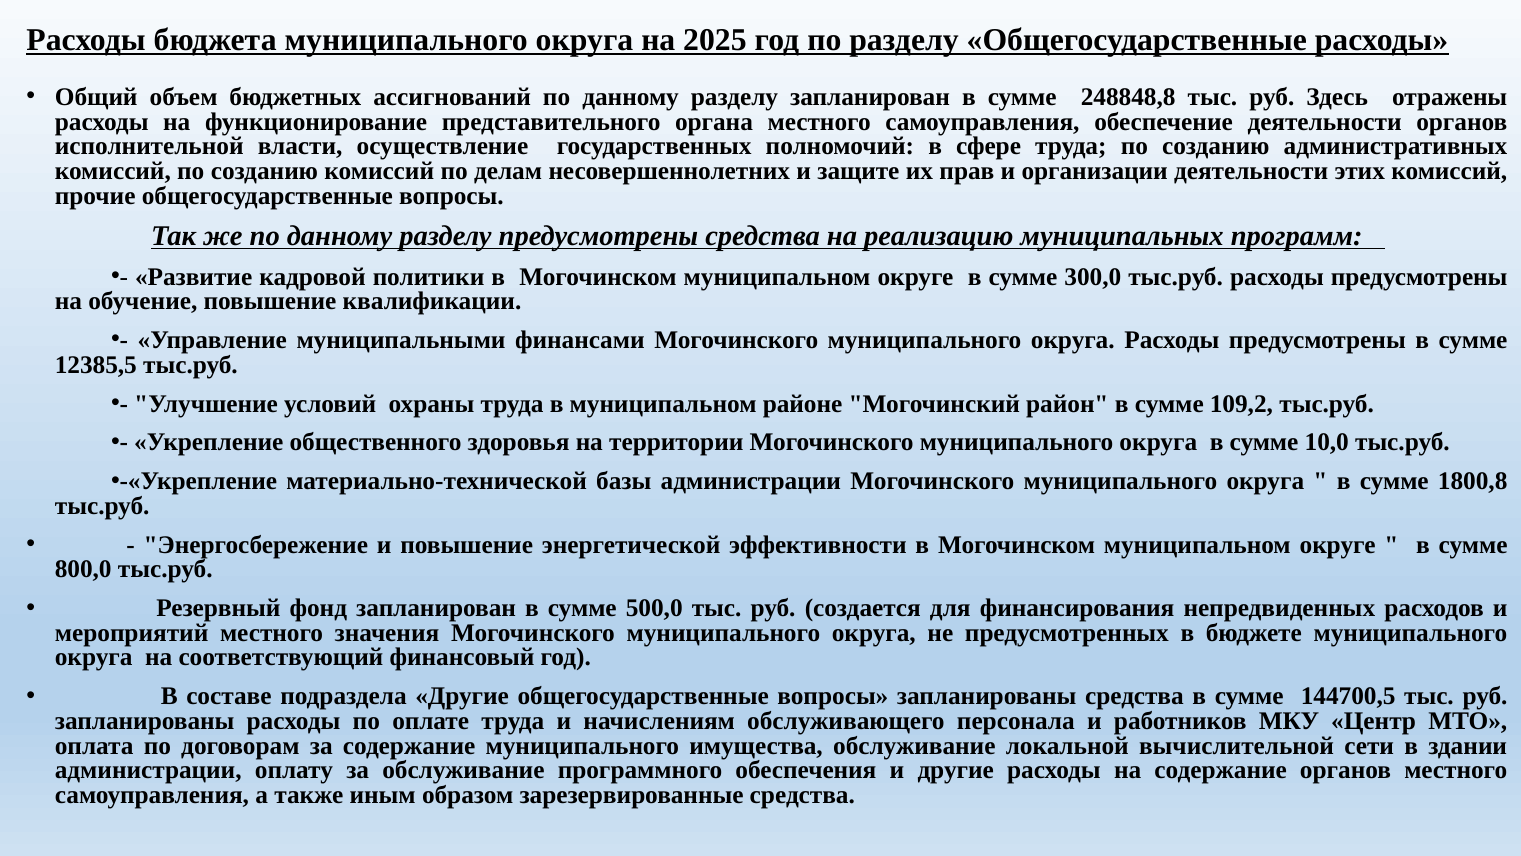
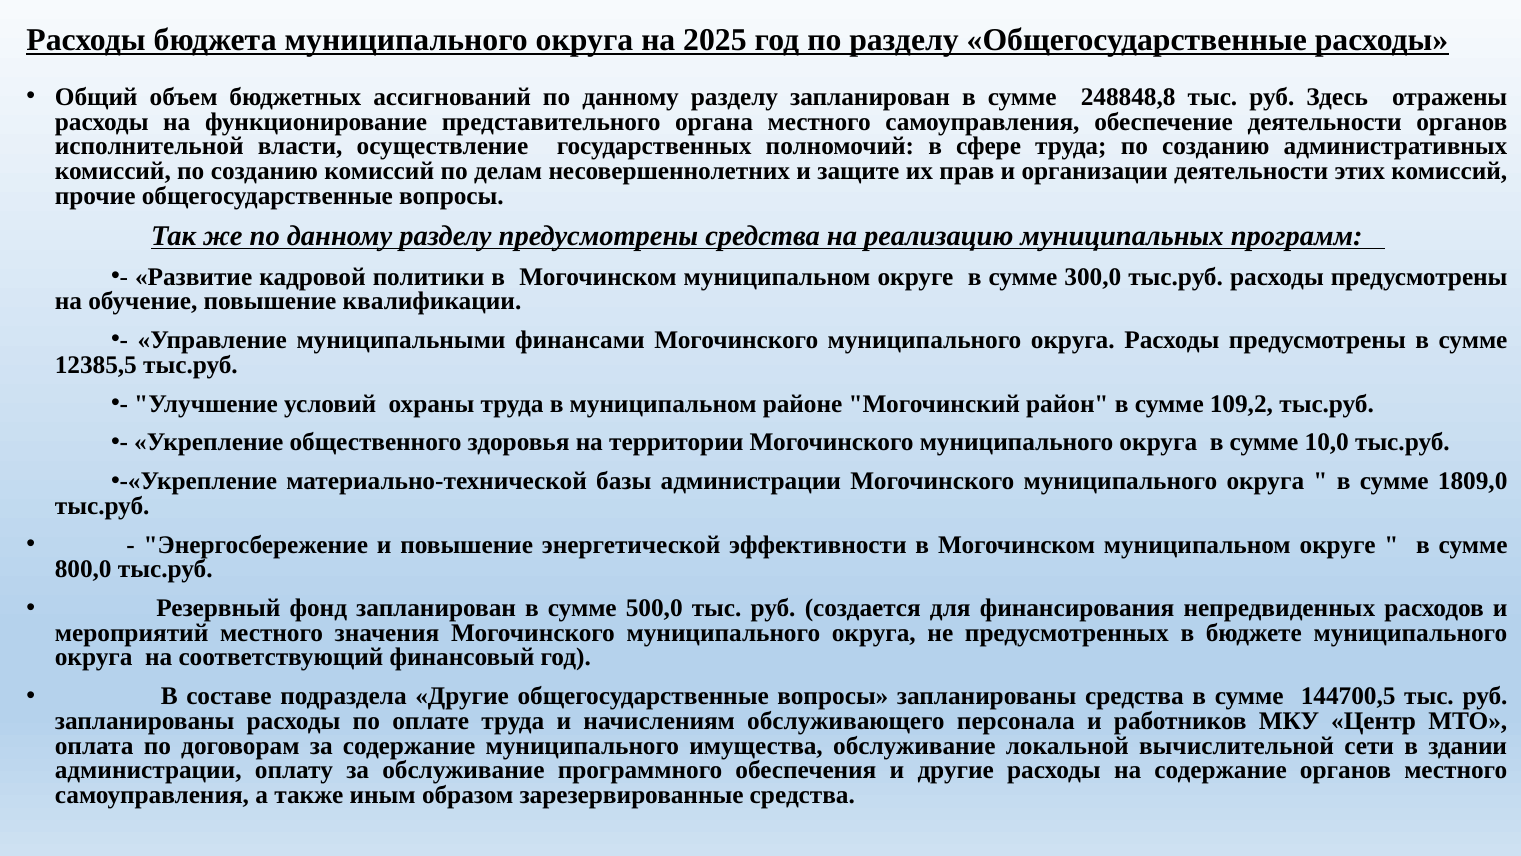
1800,8: 1800,8 -> 1809,0
